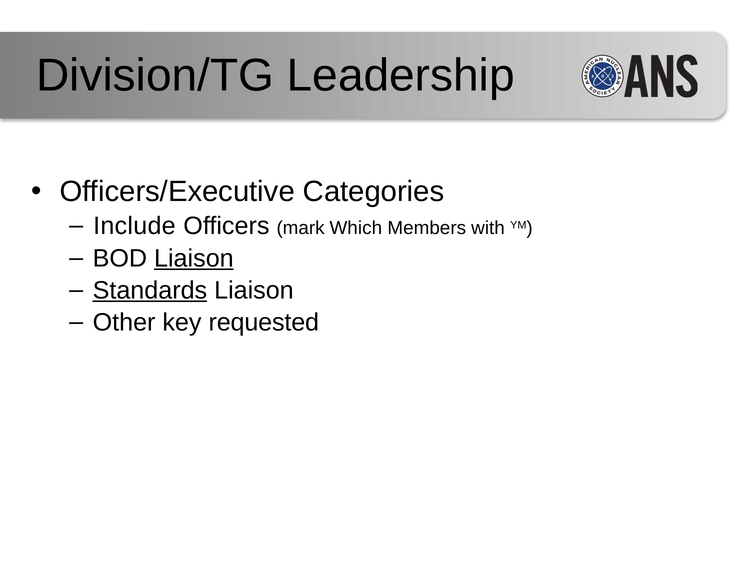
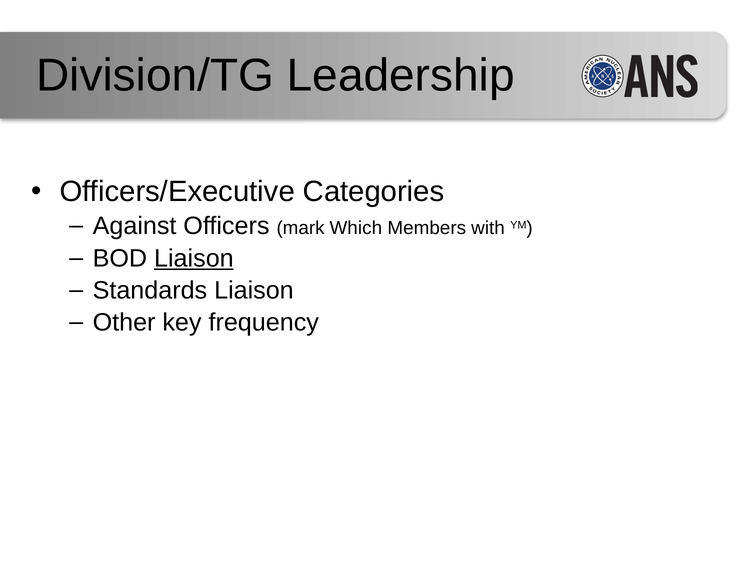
Include: Include -> Against
Standards underline: present -> none
requested: requested -> frequency
